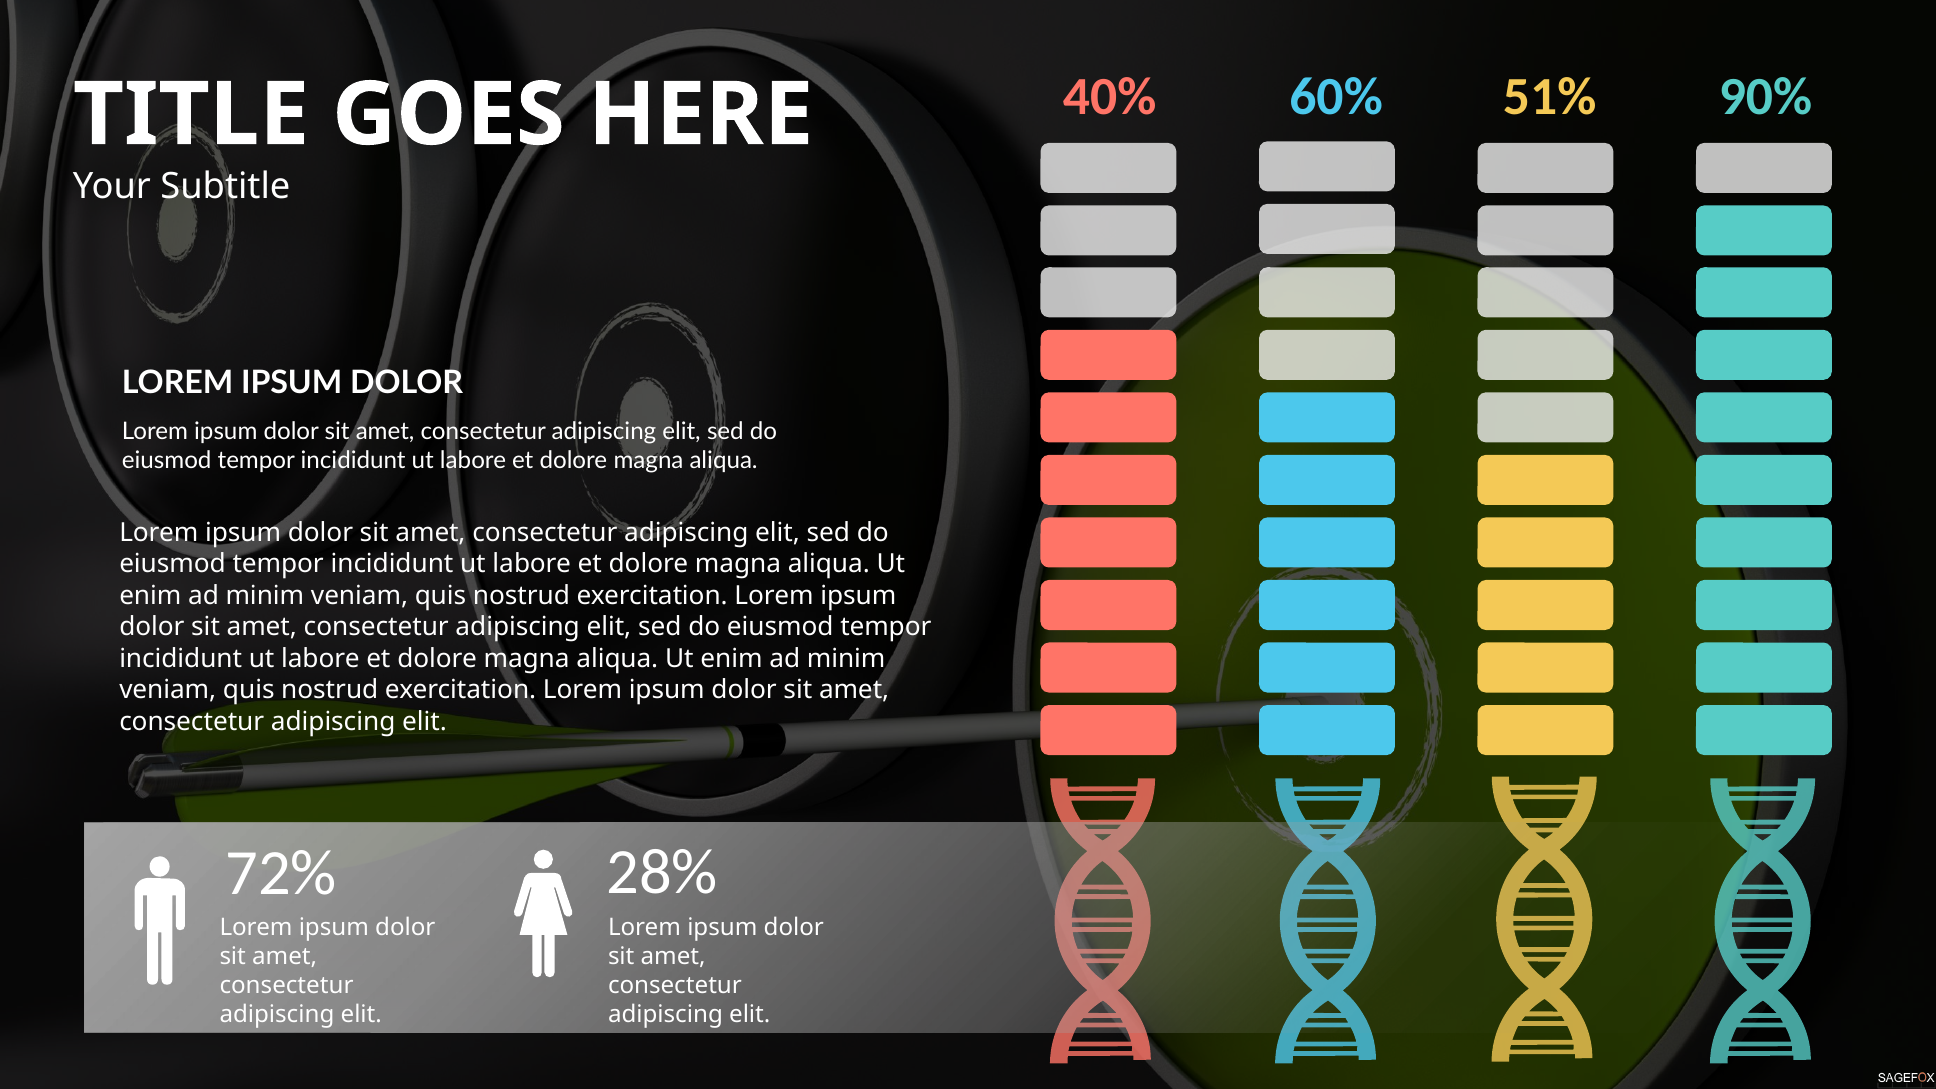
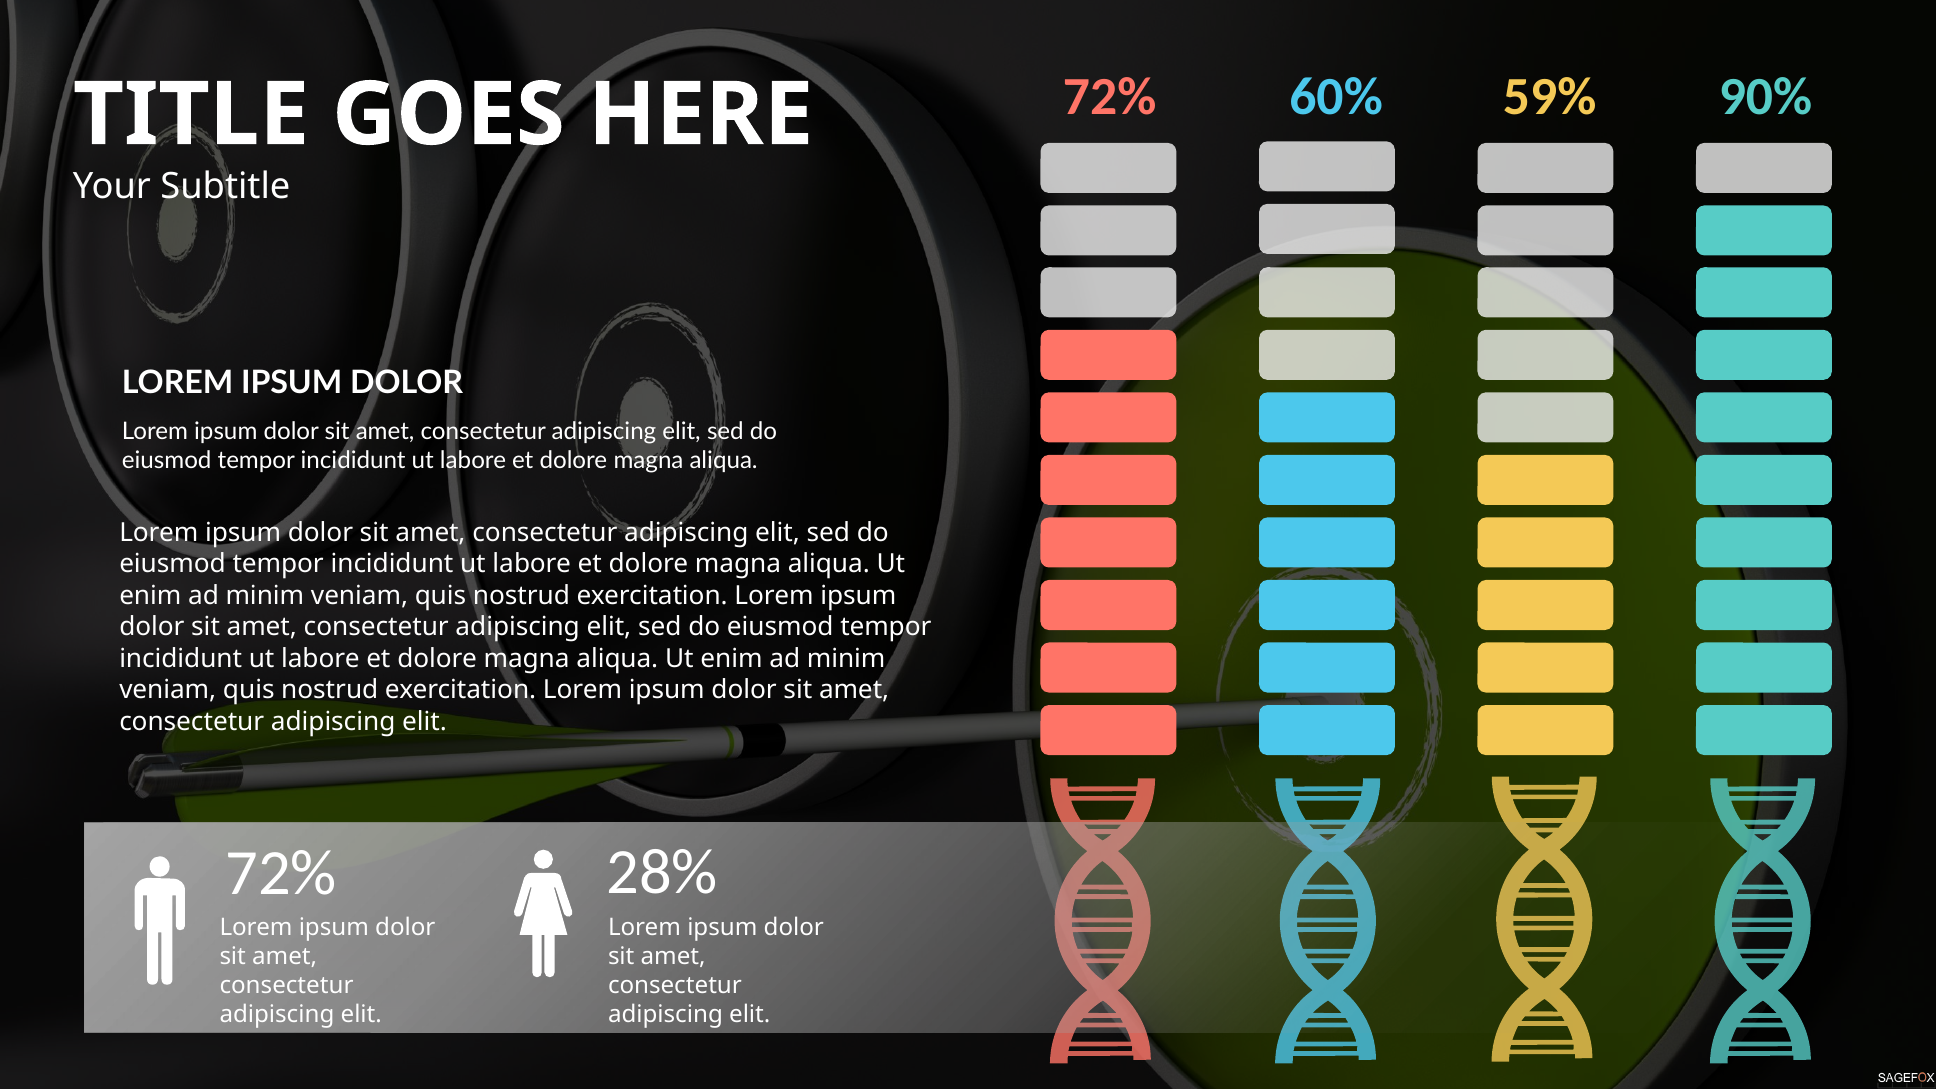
40% at (1110, 97): 40% -> 72%
51%: 51% -> 59%
